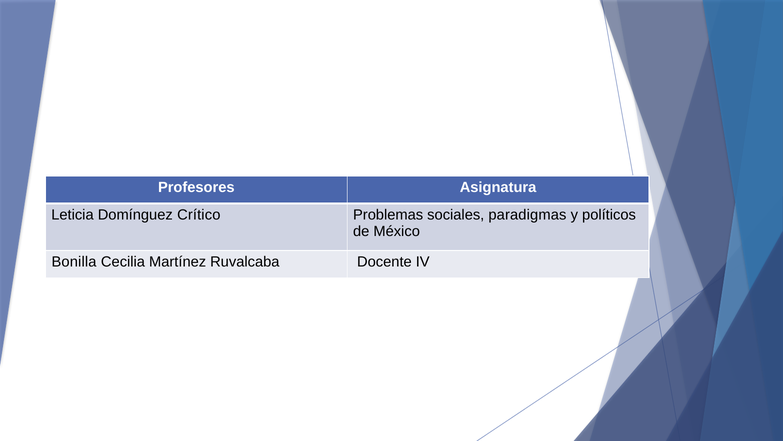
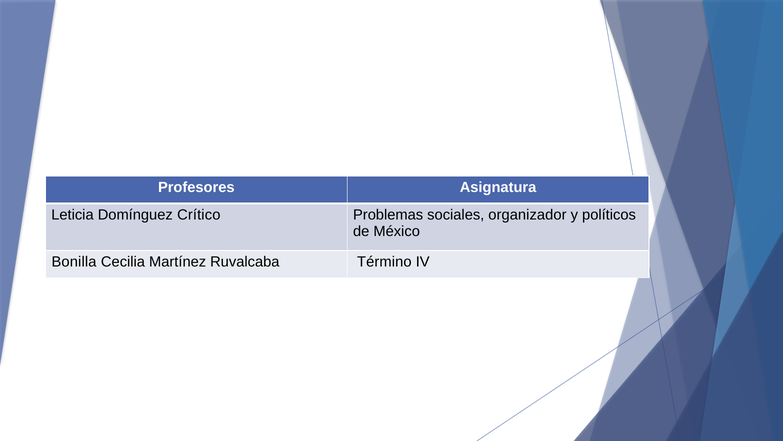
paradigmas: paradigmas -> organizador
Docente: Docente -> Término
